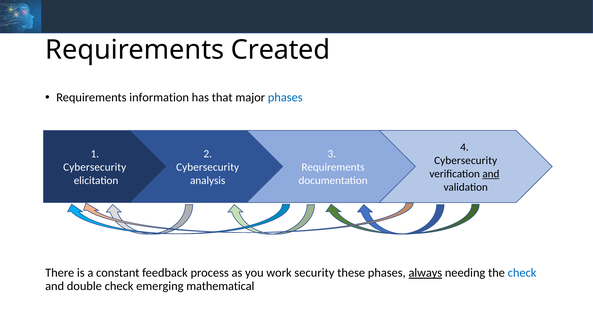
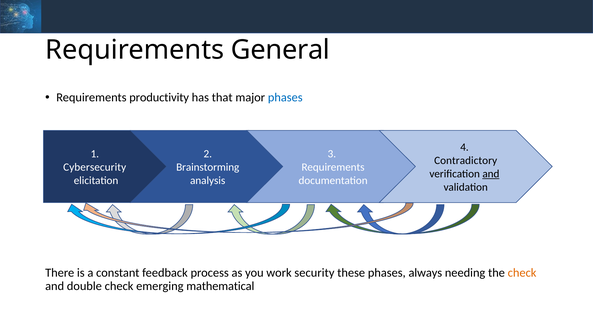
Created: Created -> General
information: information -> productivity
Cybersecurity at (466, 161): Cybersecurity -> Contradictory
Cybersecurity at (208, 168): Cybersecurity -> Brainstorming
always underline: present -> none
check at (522, 273) colour: blue -> orange
